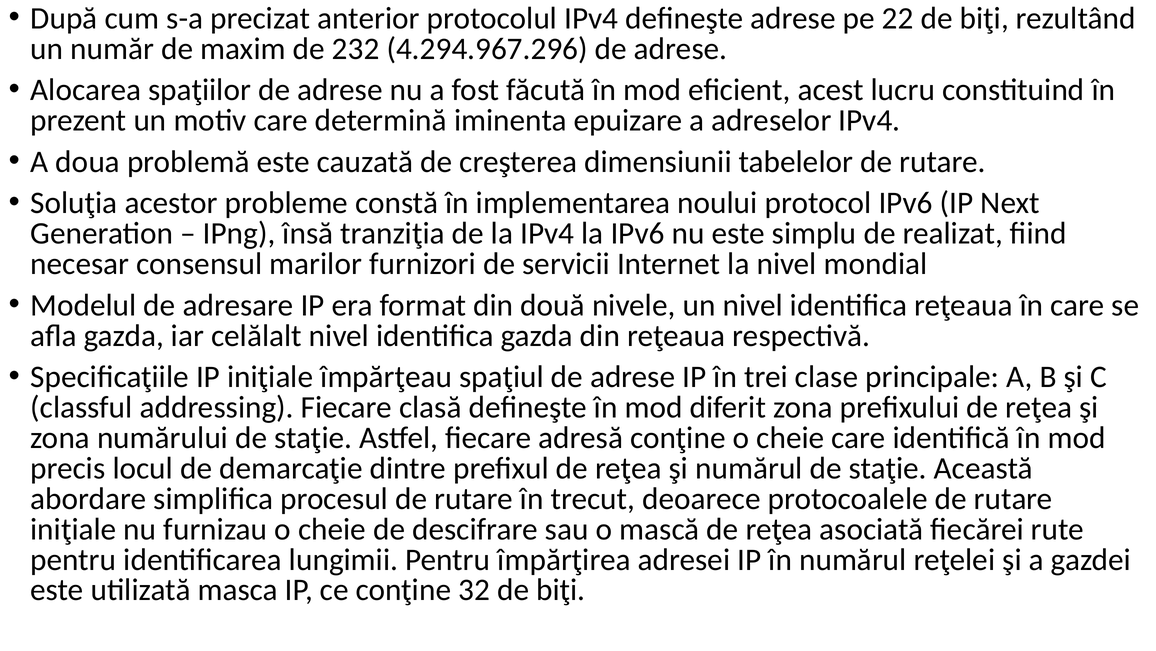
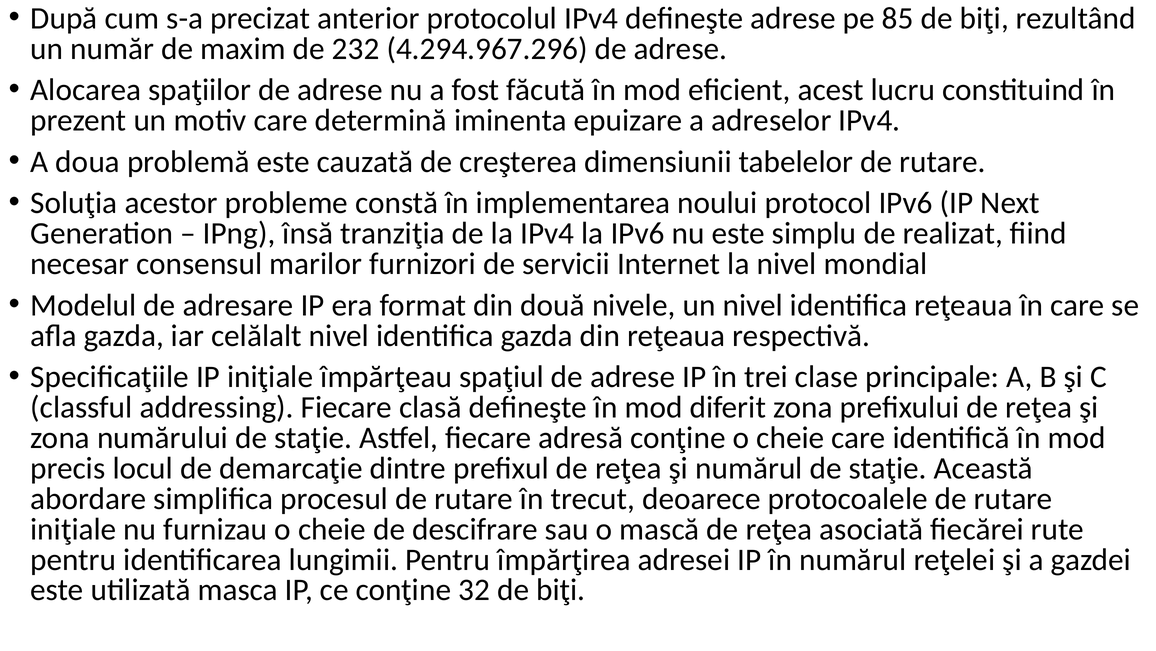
22: 22 -> 85
